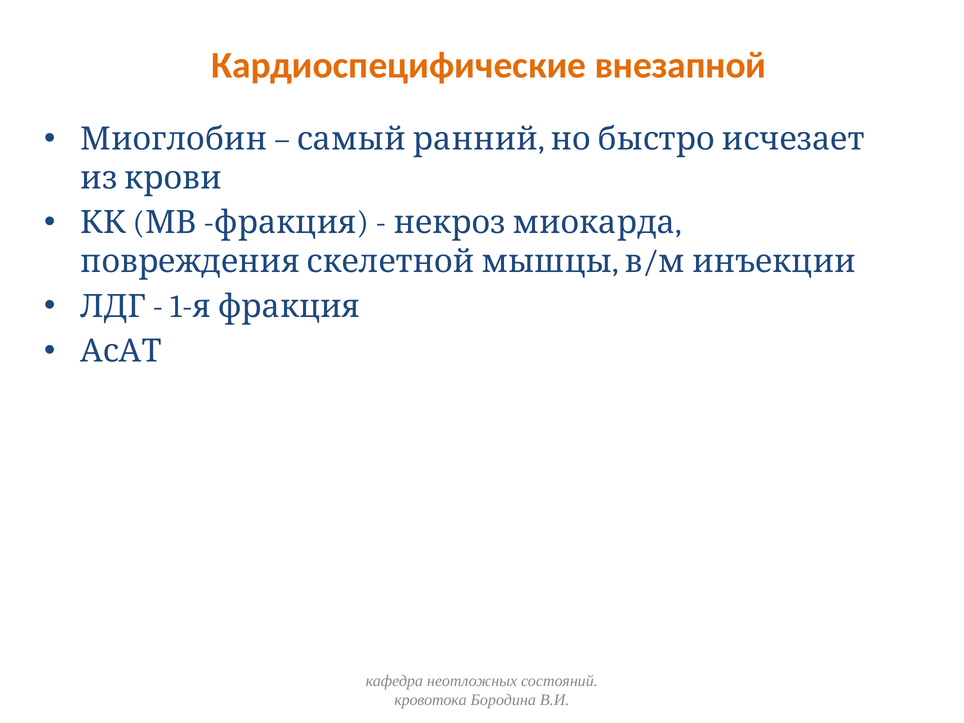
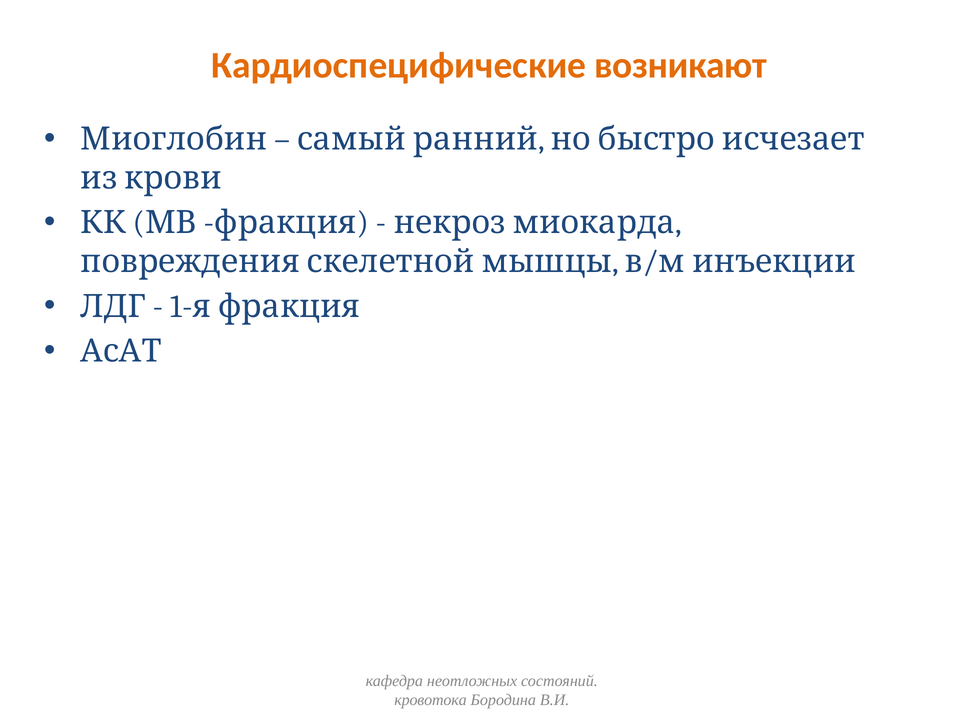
внезапной: внезапной -> возникают
